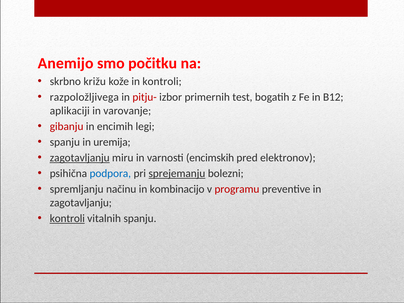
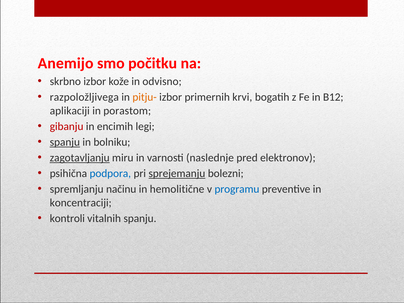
skrbno križu: križu -> izbor
in kontroli: kontroli -> odvisno
pitju- colour: red -> orange
test: test -> krvi
varovanje: varovanje -> porastom
spanju at (65, 142) underline: none -> present
uremija: uremija -> bolniku
encimskih: encimskih -> naslednje
kombinacijo: kombinacijo -> hemolitične
programu colour: red -> blue
zagotavljanju at (81, 203): zagotavljanju -> koncentraciji
kontroli at (67, 218) underline: present -> none
